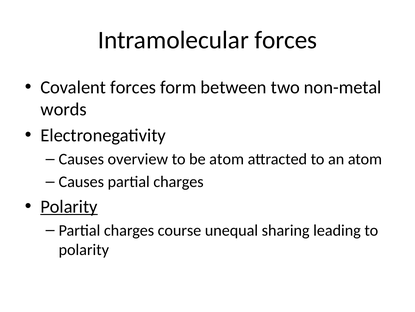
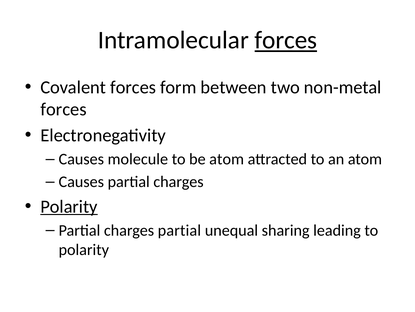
forces at (286, 40) underline: none -> present
words at (64, 109): words -> forces
overview: overview -> molecule
charges course: course -> partial
